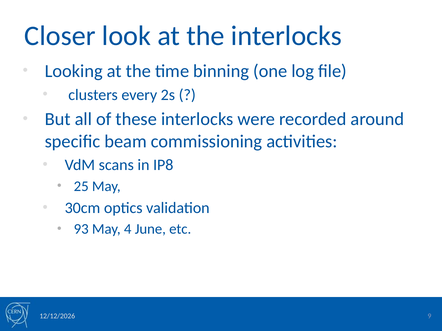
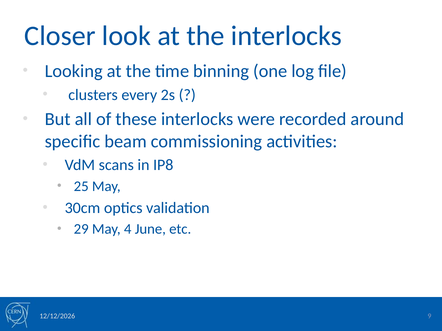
93: 93 -> 29
